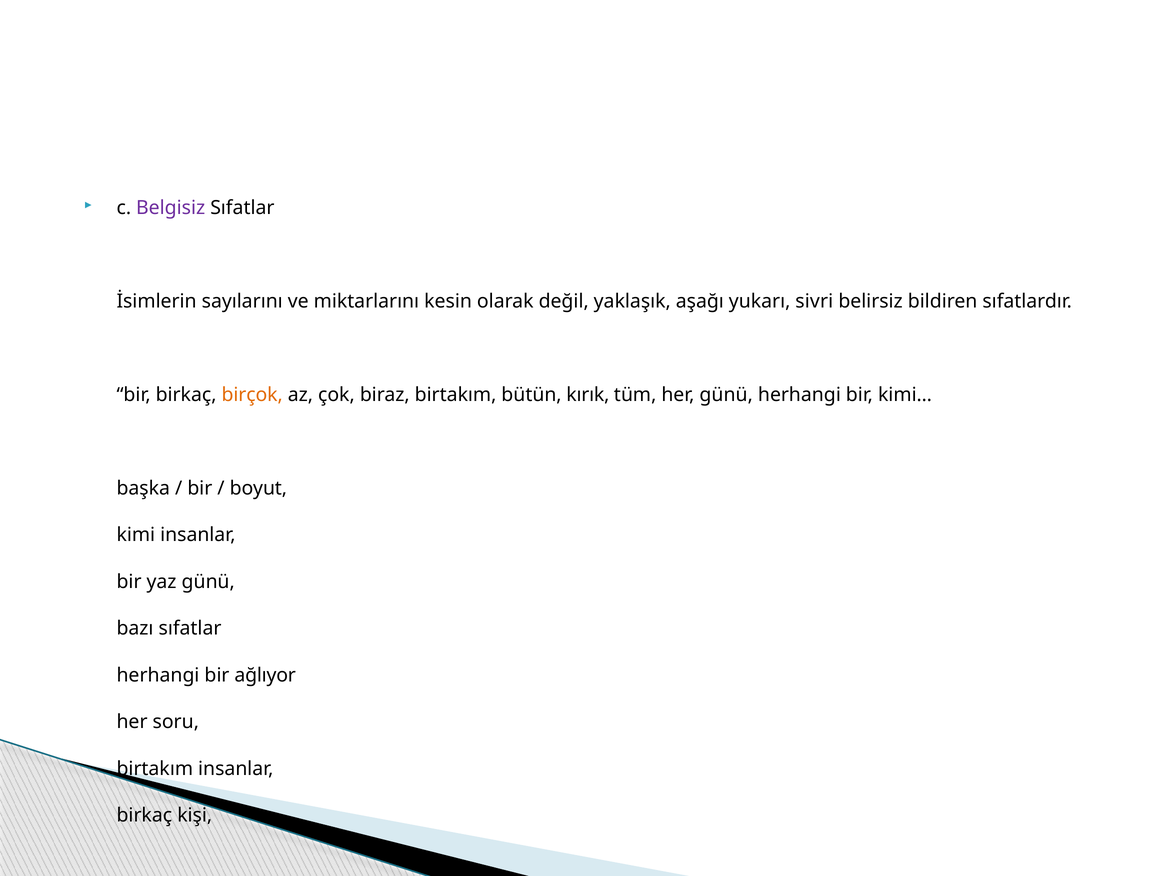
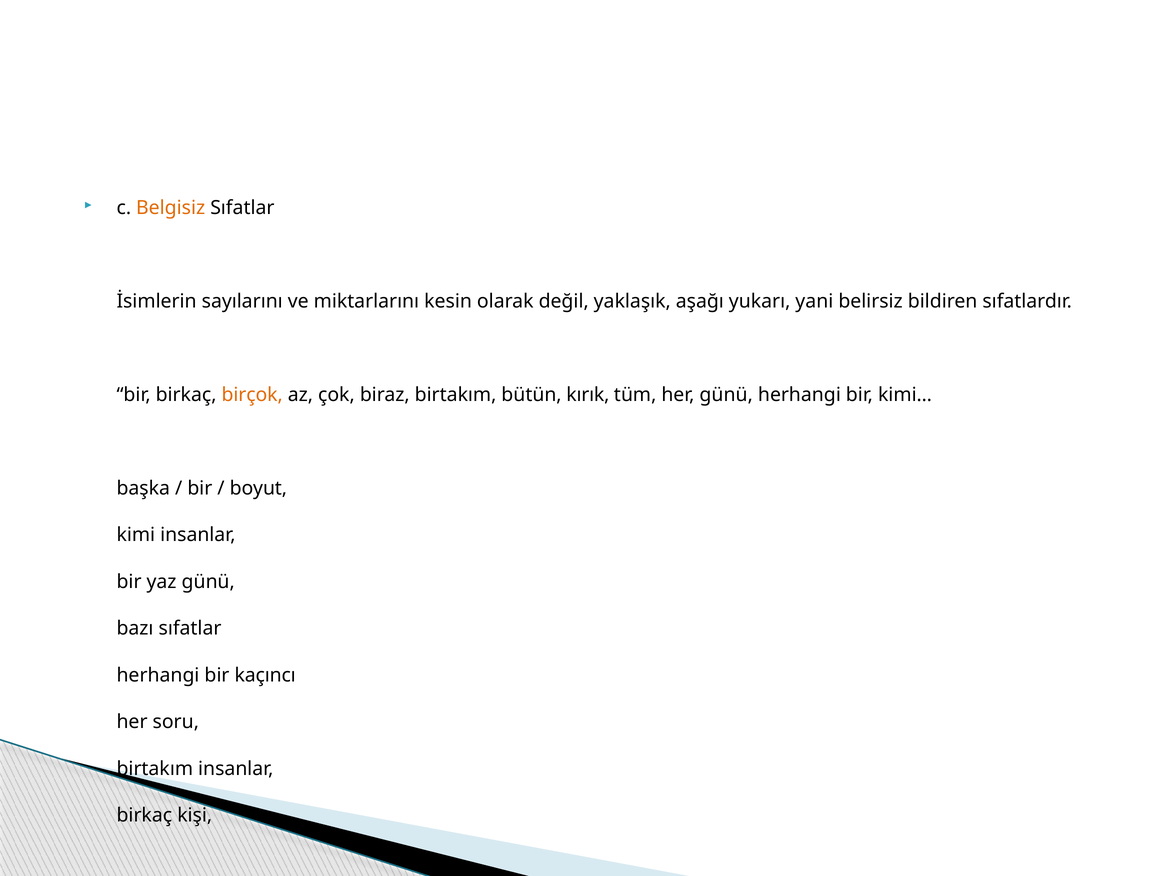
Belgisiz colour: purple -> orange
sivri: sivri -> yani
ağlıyor: ağlıyor -> kaçıncı
